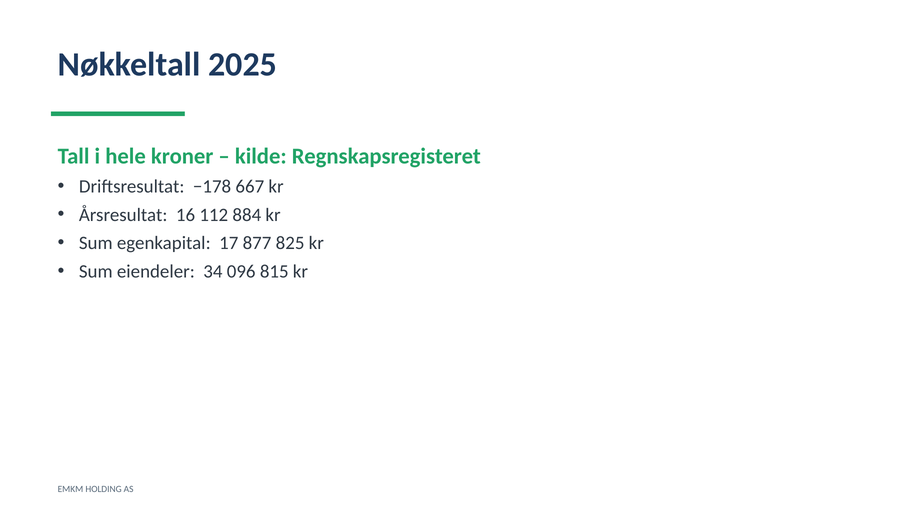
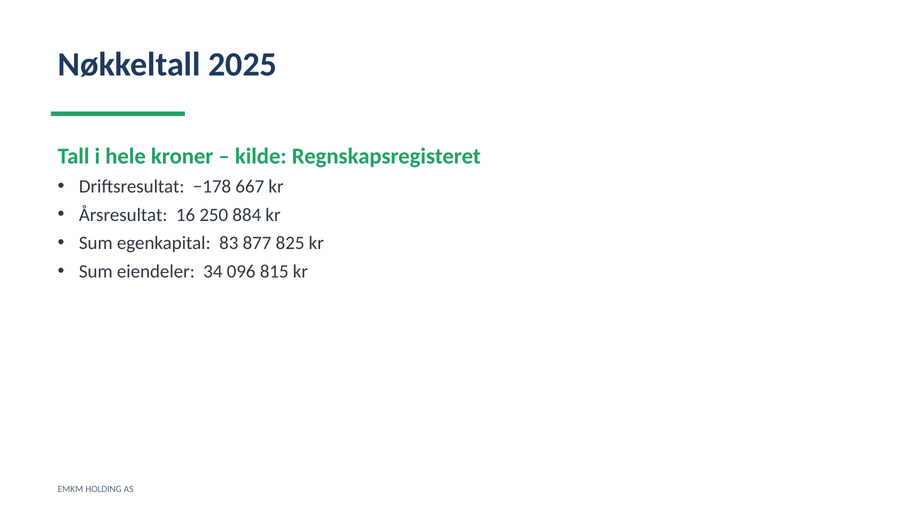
112: 112 -> 250
17: 17 -> 83
